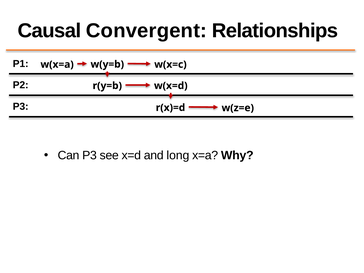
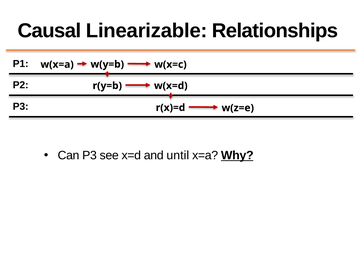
Convergent: Convergent -> Linearizable
long: long -> until
Why underline: none -> present
